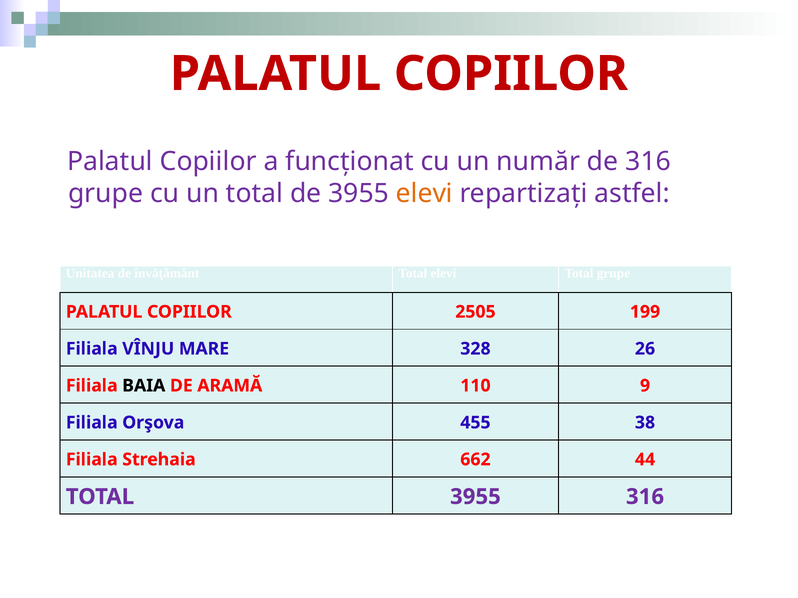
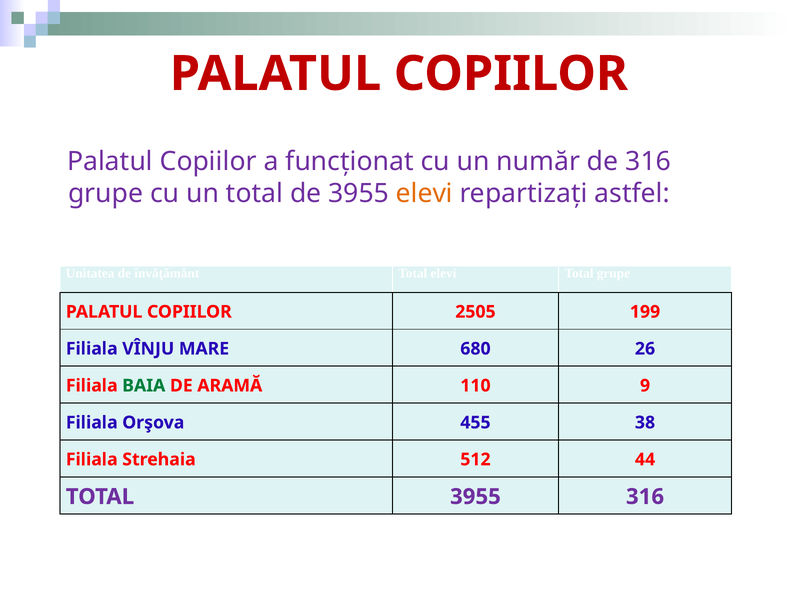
328: 328 -> 680
BAIA colour: black -> green
662: 662 -> 512
